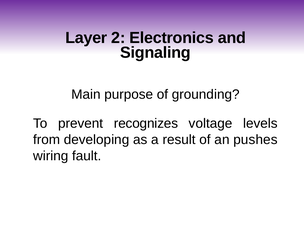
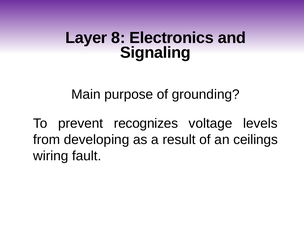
2: 2 -> 8
pushes: pushes -> ceilings
